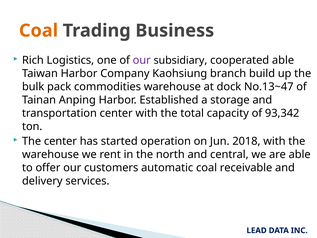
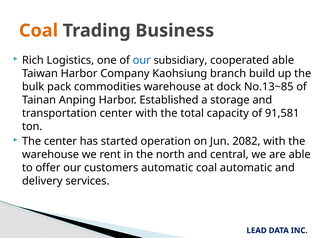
our at (142, 60) colour: purple -> blue
No.13~47: No.13~47 -> No.13~85
93,342: 93,342 -> 91,581
2018: 2018 -> 2082
coal receivable: receivable -> automatic
